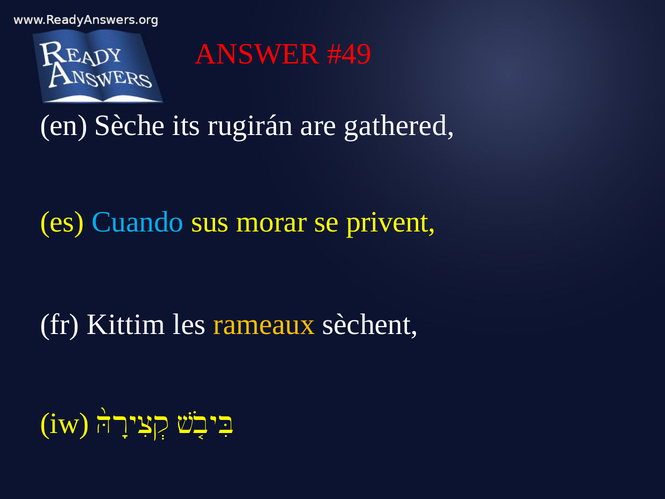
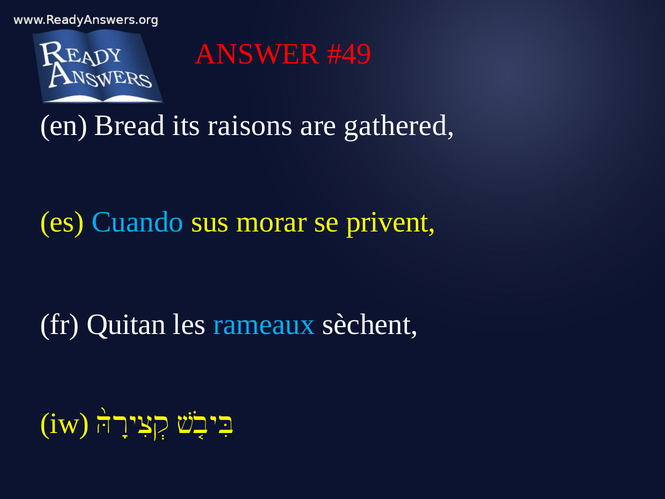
Sèche: Sèche -> Bread
rugirán: rugirán -> raisons
Kittim: Kittim -> Quitan
rameaux colour: yellow -> light blue
